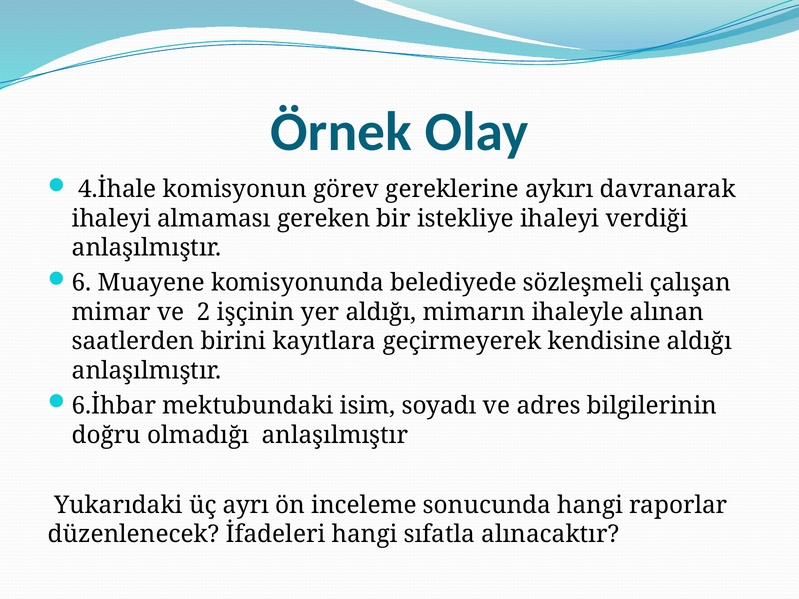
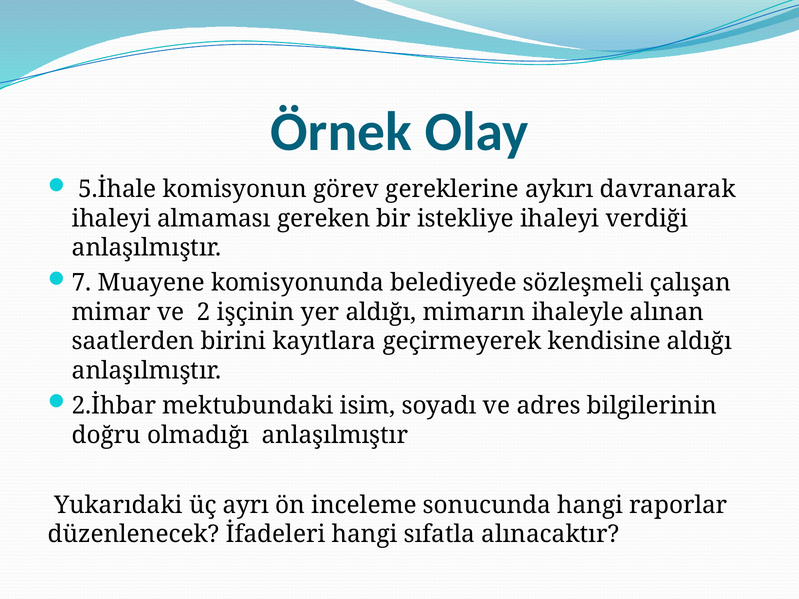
4.İhale: 4.İhale -> 5.İhale
6: 6 -> 7
6.İhbar: 6.İhbar -> 2.İhbar
